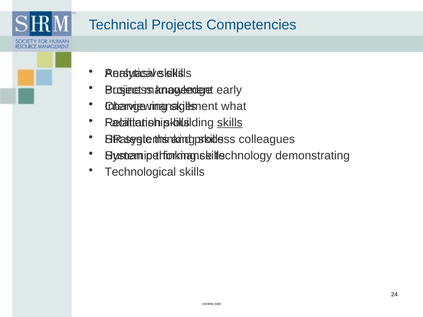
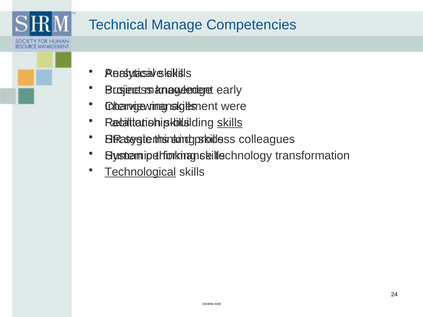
Projects: Projects -> Manage
what: what -> were
demonstrating: demonstrating -> transformation
Technological underline: none -> present
